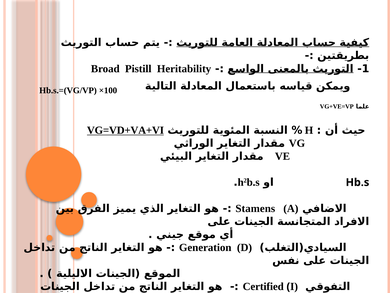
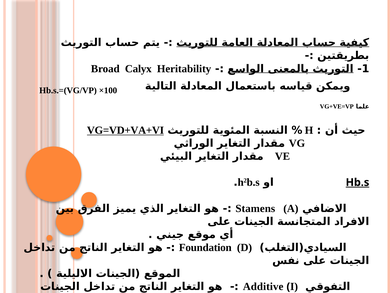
Pistill: Pistill -> Calyx
Hb.s underline: none -> present
Generation: Generation -> Foundation
Certified: Certified -> Additive
